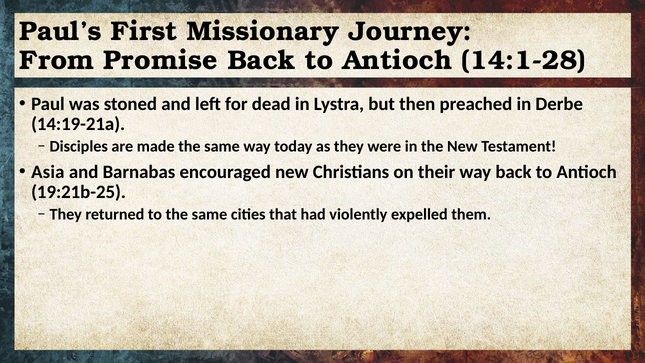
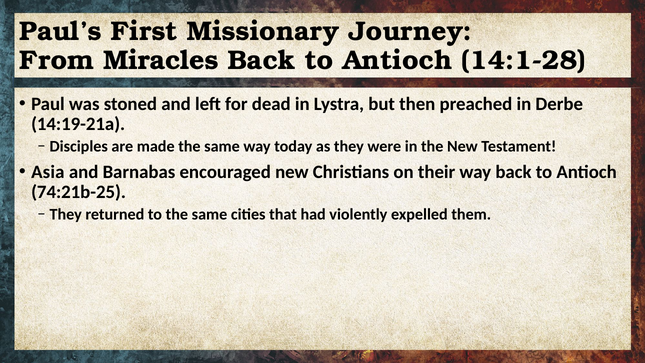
Promise: Promise -> Miracles
19:21b-25: 19:21b-25 -> 74:21b-25
